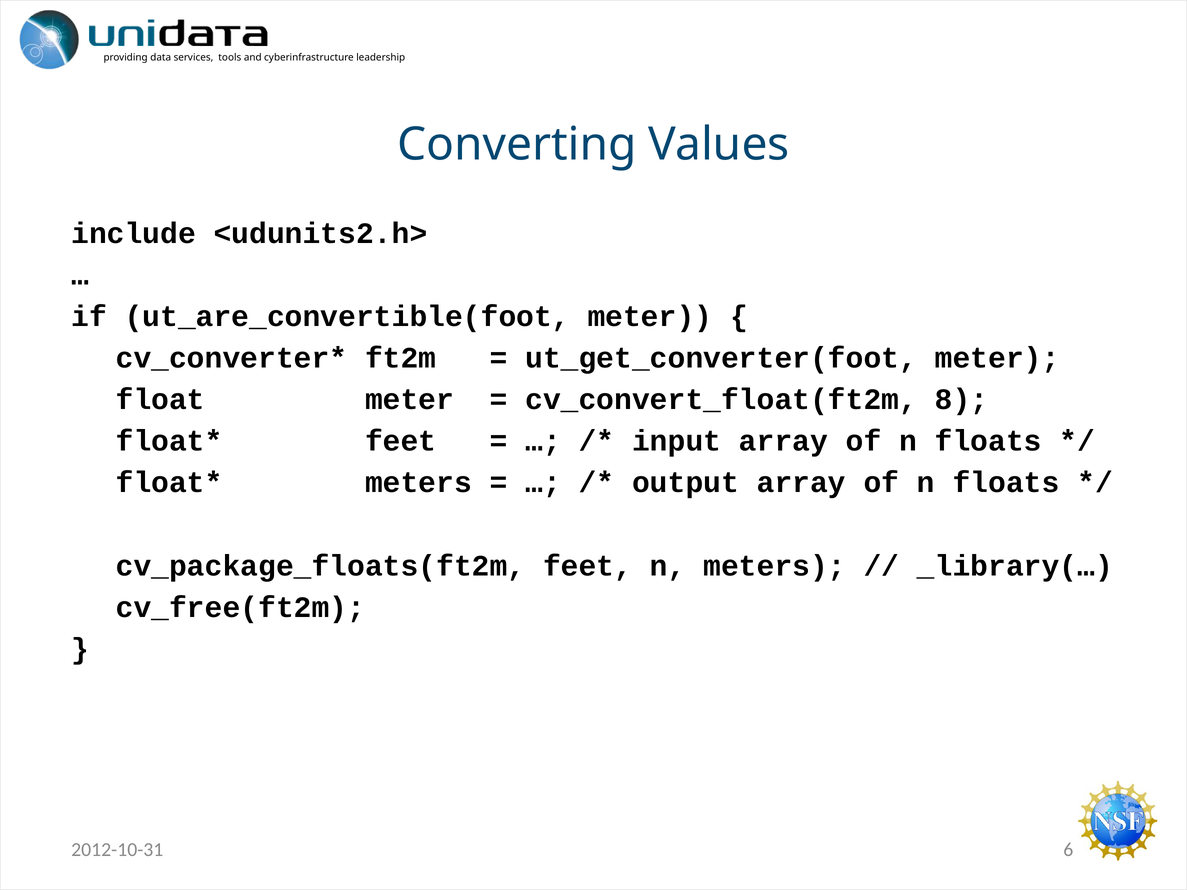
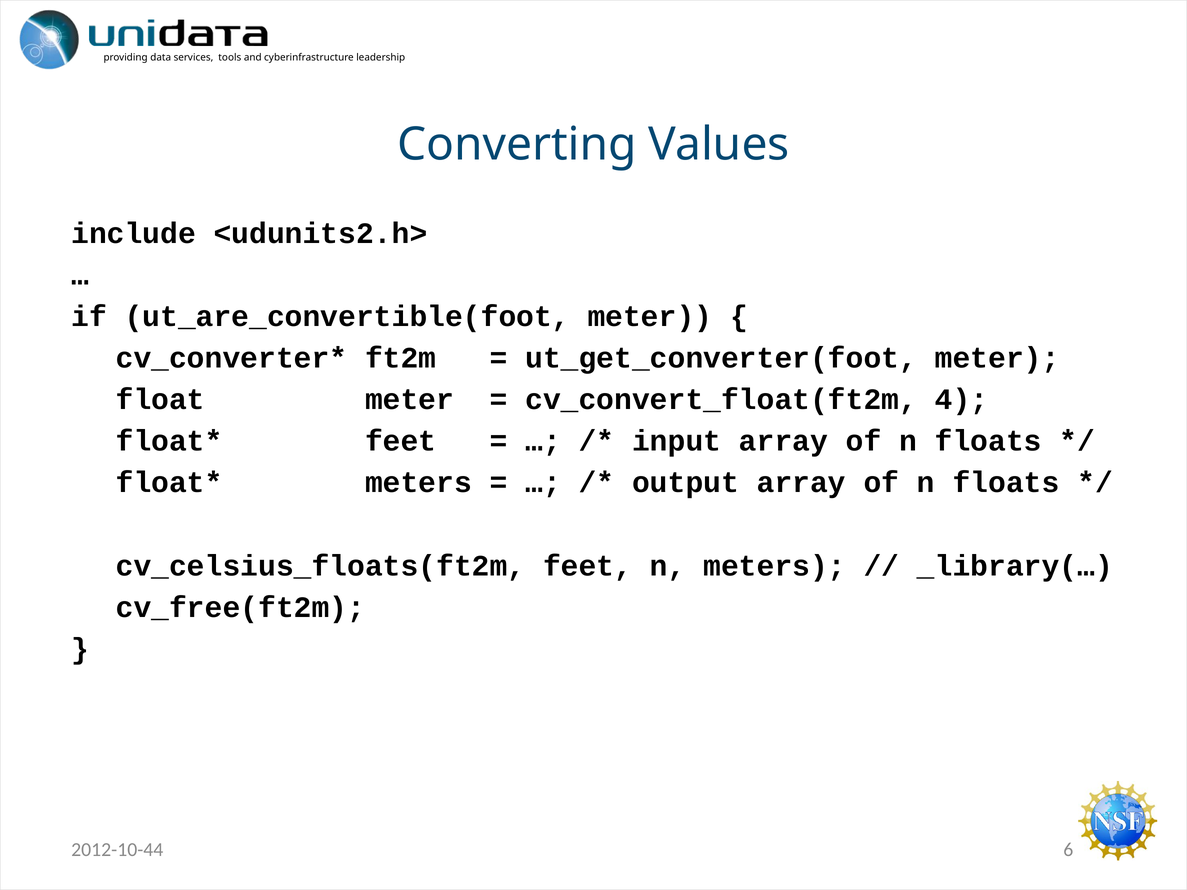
8: 8 -> 4
cv_package_floats(ft2m: cv_package_floats(ft2m -> cv_celsius_floats(ft2m
2012-10-31: 2012-10-31 -> 2012-10-44
